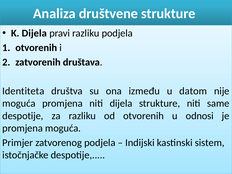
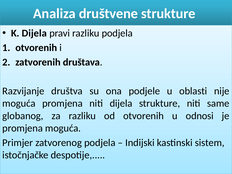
Identiteta: Identiteta -> Razvijanje
između: između -> podjele
datom: datom -> oblasti
despotije at (23, 116): despotije -> globanog
